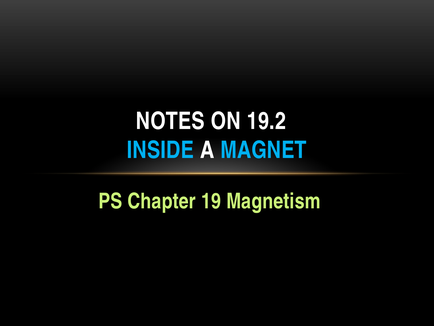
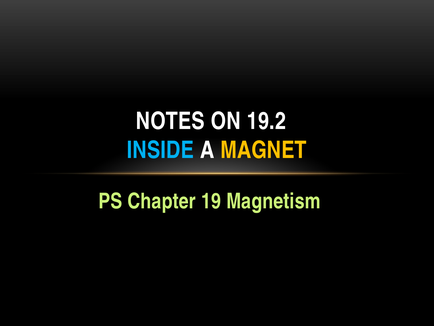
MAGNET colour: light blue -> yellow
